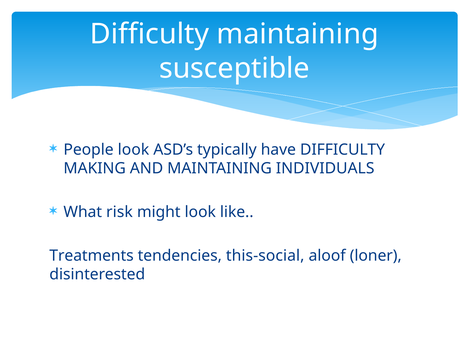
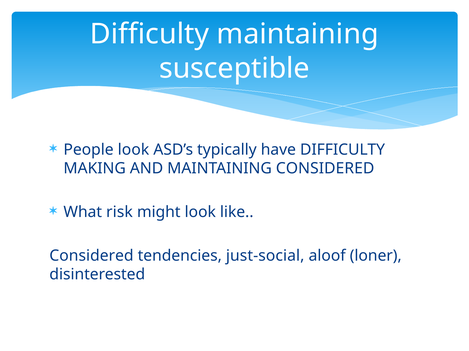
MAINTAINING INDIVIDUALS: INDIVIDUALS -> CONSIDERED
Treatments at (92, 256): Treatments -> Considered
this-social: this-social -> just-social
